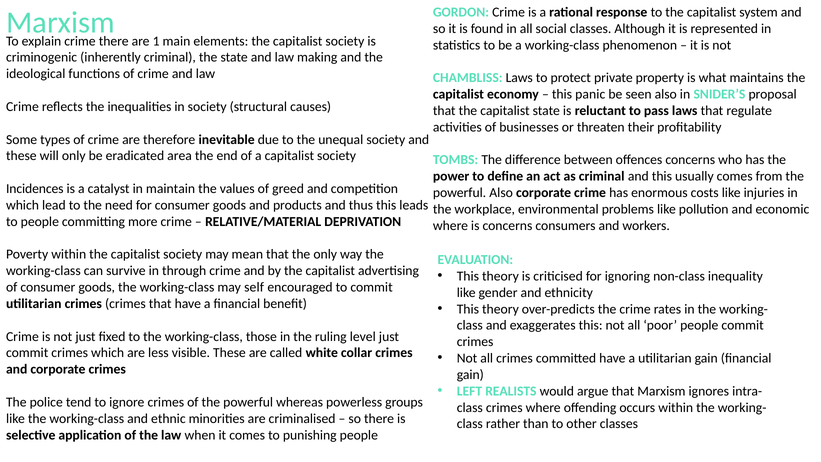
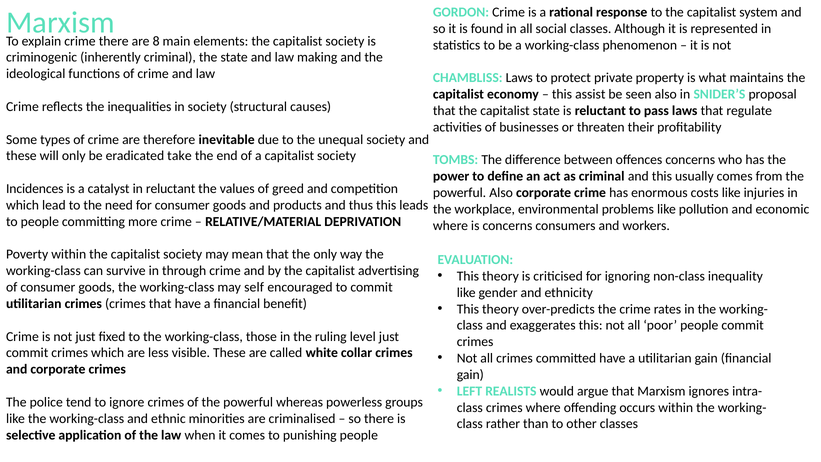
1: 1 -> 8
panic: panic -> assist
area: area -> take
in maintain: maintain -> reluctant
